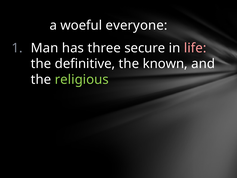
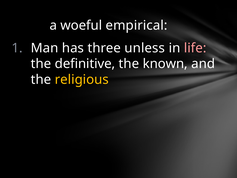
everyone: everyone -> empirical
secure: secure -> unless
religious colour: light green -> yellow
